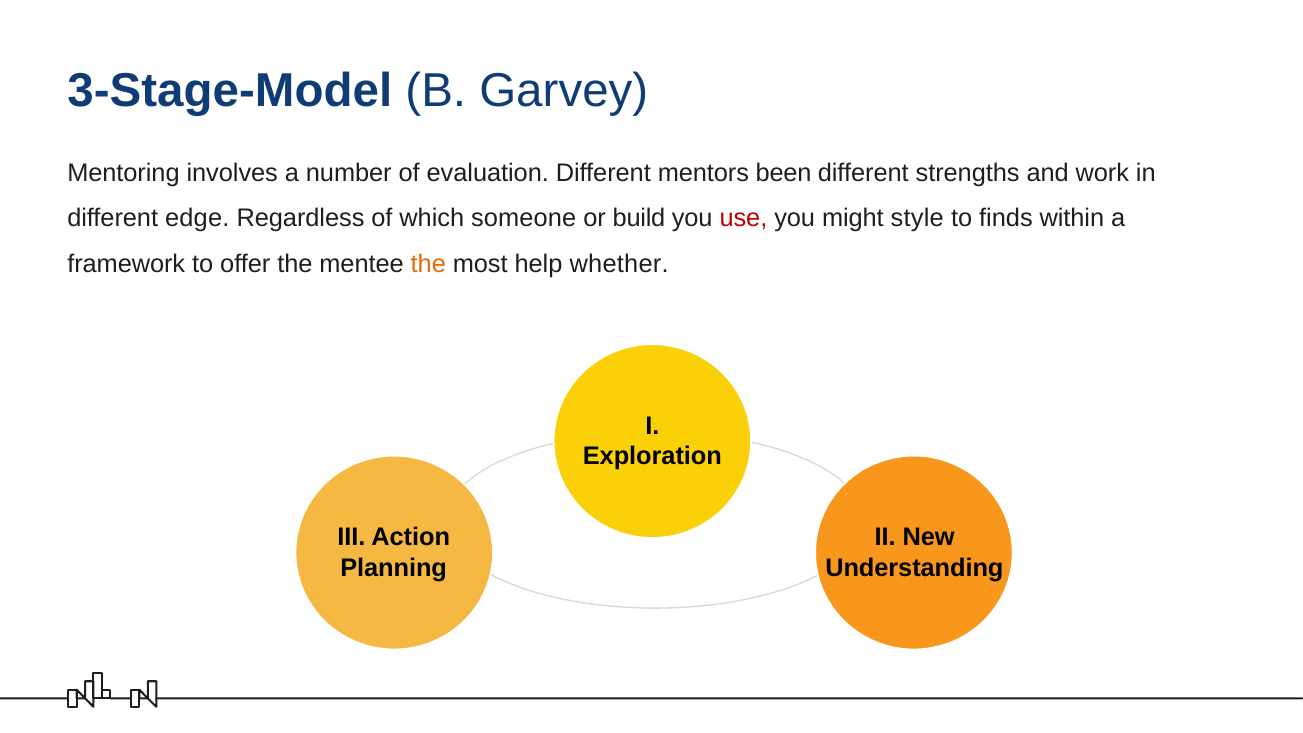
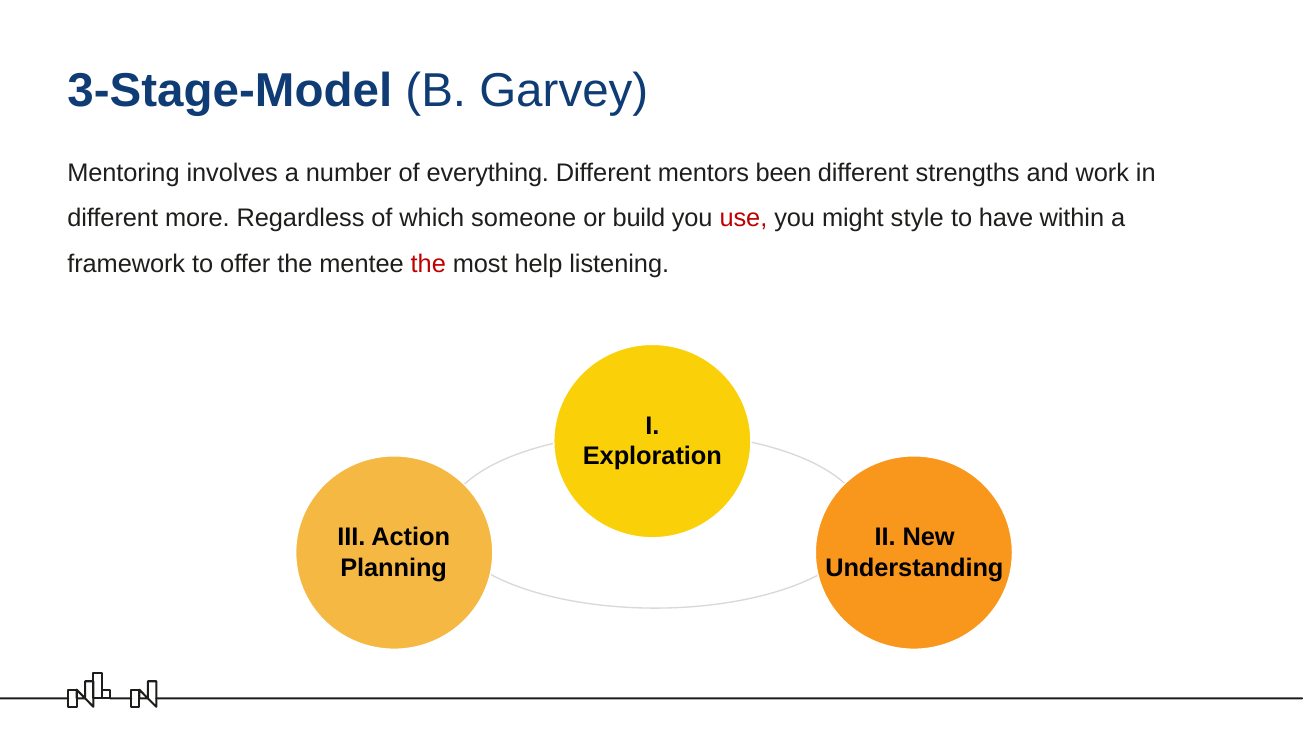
evaluation: evaluation -> everything
edge: edge -> more
finds: finds -> have
the at (428, 264) colour: orange -> red
whether: whether -> listening
